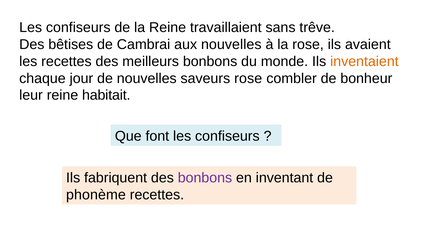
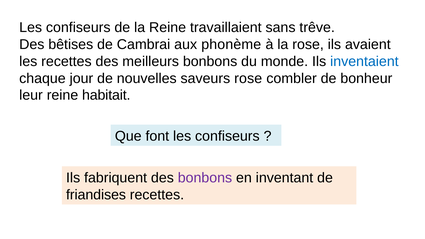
aux nouvelles: nouvelles -> phonème
inventaient colour: orange -> blue
phonème: phonème -> friandises
